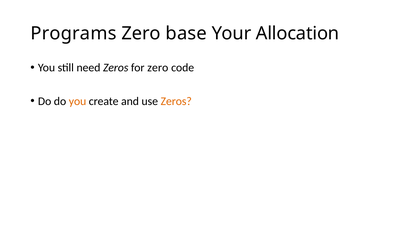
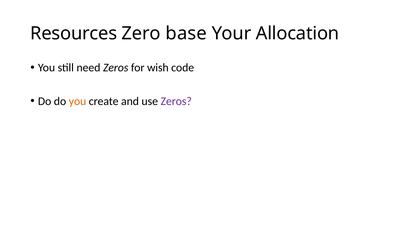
Programs: Programs -> Resources
for zero: zero -> wish
Zeros at (176, 101) colour: orange -> purple
